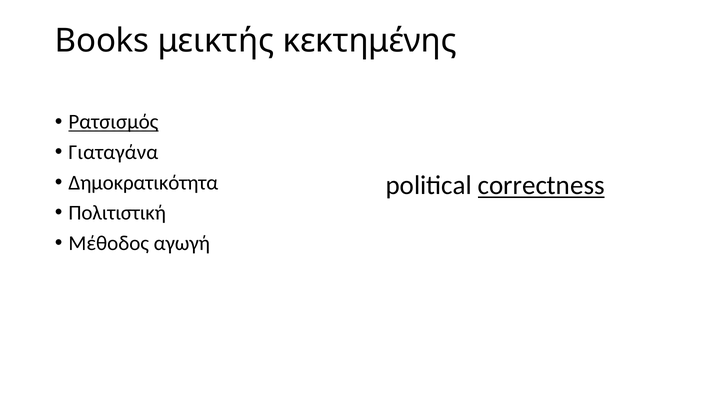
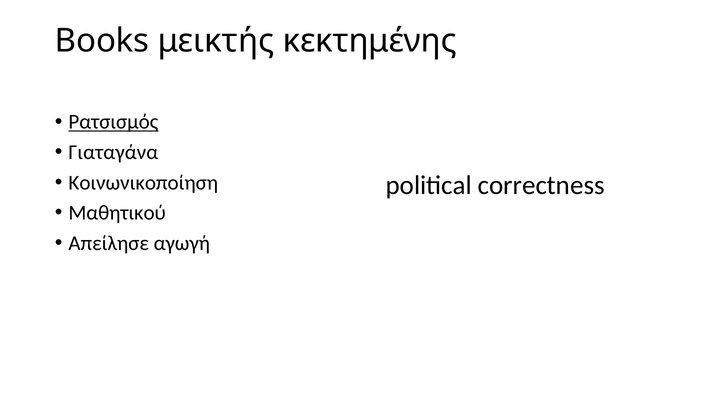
Δημοκρατικότητα: Δημοκρατικότητα -> Κοινωνικοποίηση
correctness underline: present -> none
Πολιτιστική: Πολιτιστική -> Μαθητικού
Μέθοδος: Μέθοδος -> Απείλησε
